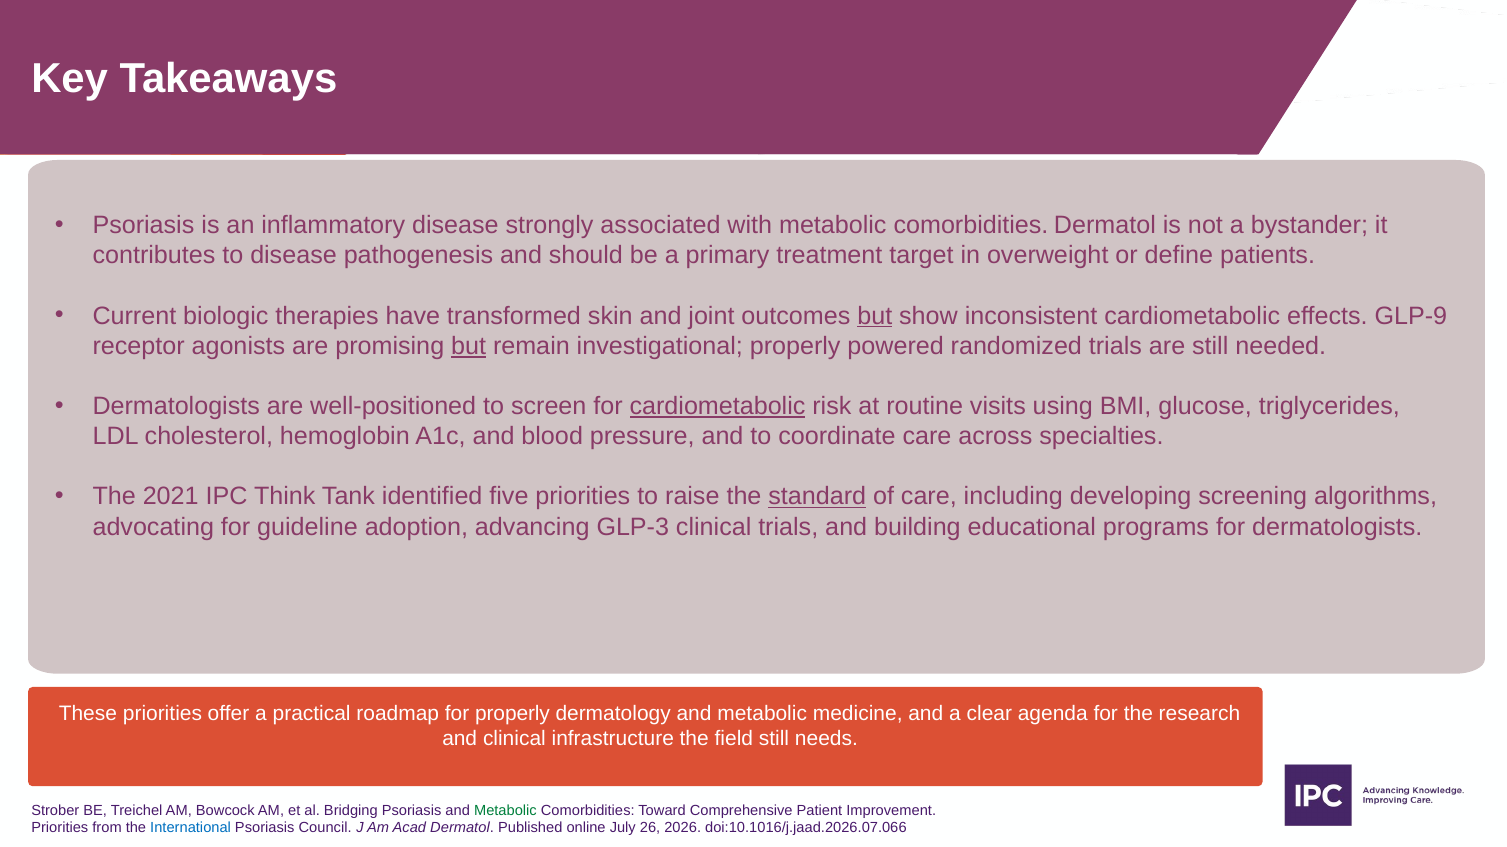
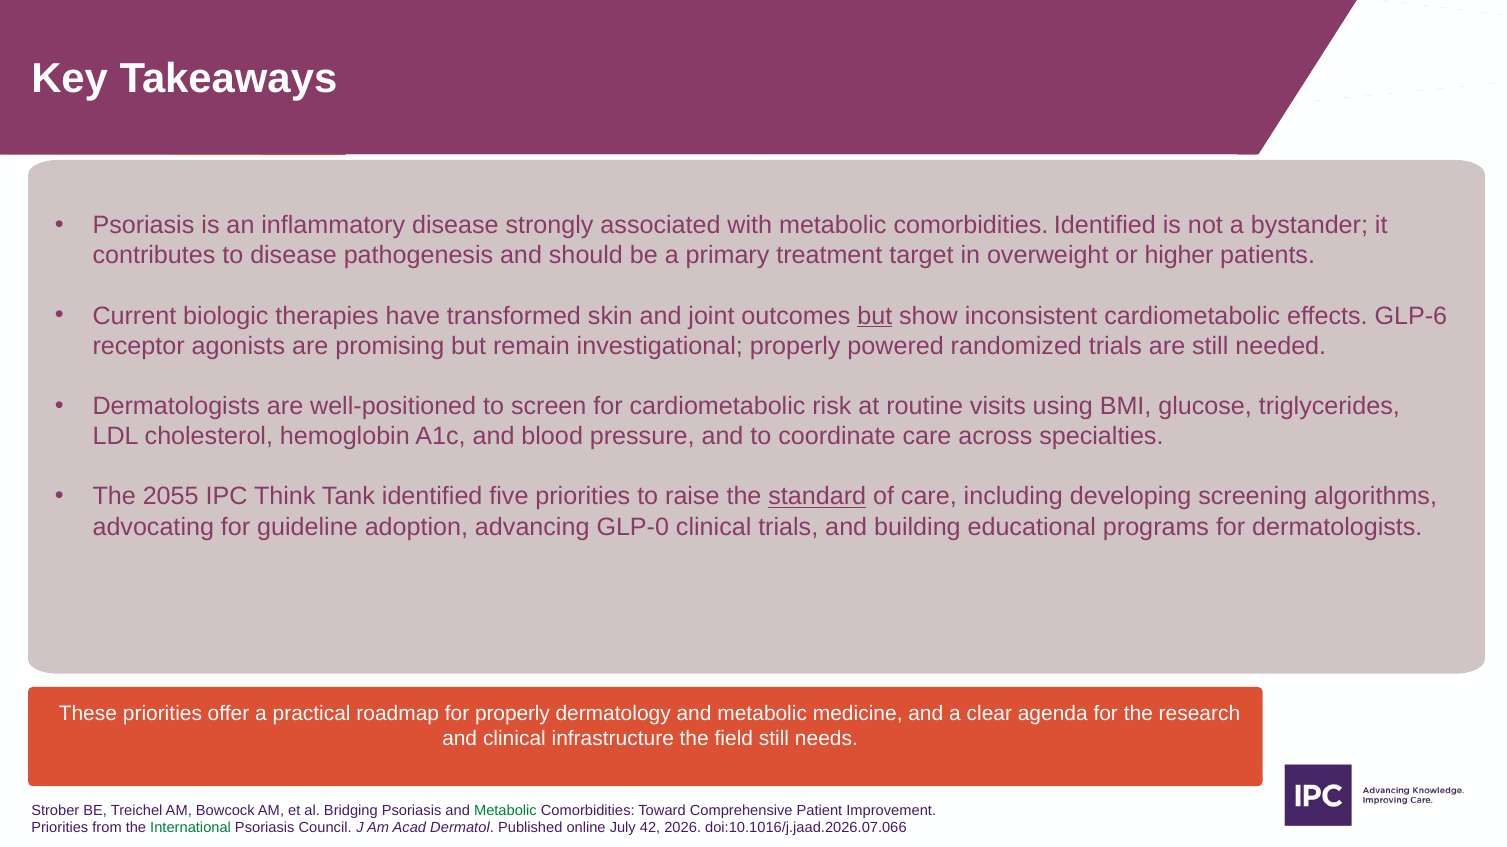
comorbidities Dermatol: Dermatol -> Identified
define: define -> higher
GLP-9: GLP-9 -> GLP-6
but at (469, 346) underline: present -> none
cardiometabolic at (718, 407) underline: present -> none
2021: 2021 -> 2055
GLP-3: GLP-3 -> GLP-0
International colour: blue -> green
26: 26 -> 42
